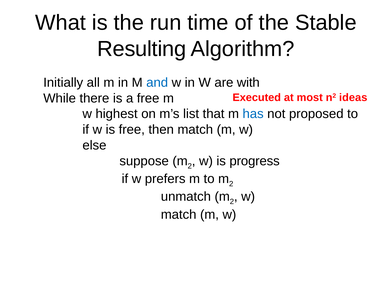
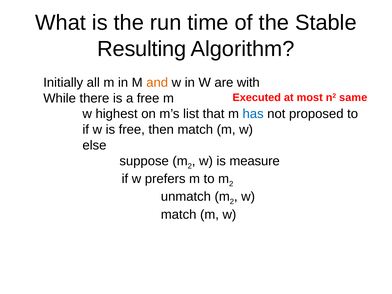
and colour: blue -> orange
ideas: ideas -> same
progress: progress -> measure
